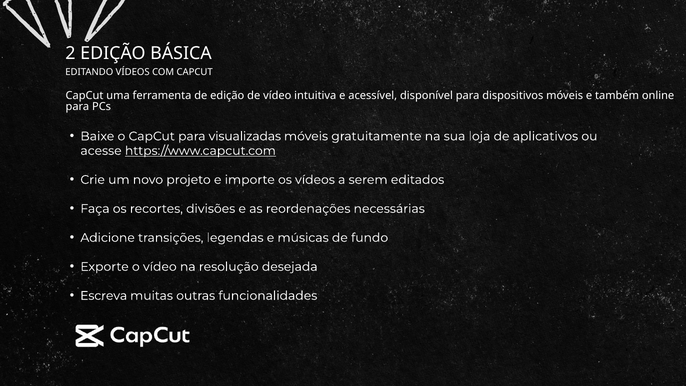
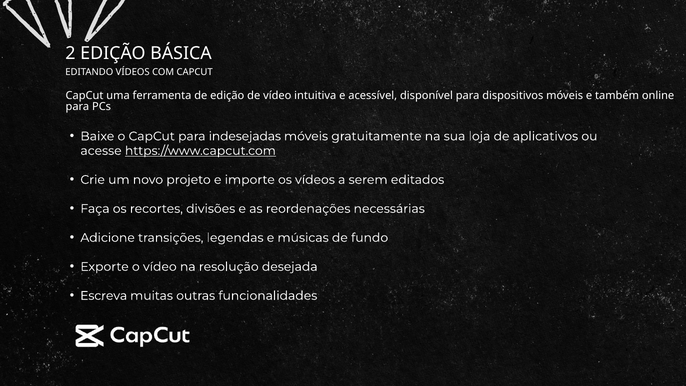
visualizadas: visualizadas -> indesejadas
